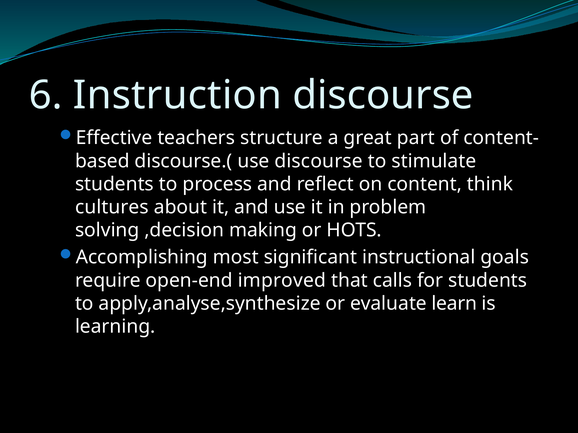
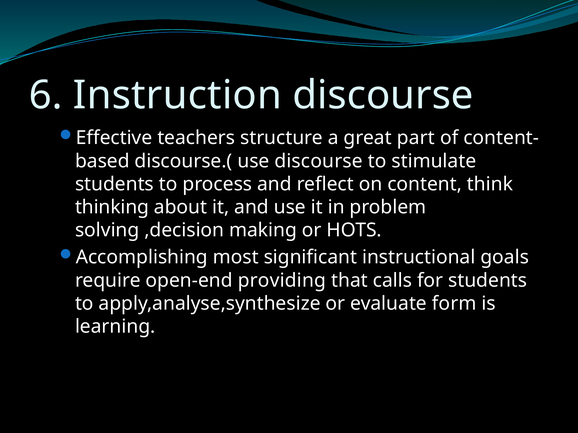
cultures: cultures -> thinking
improved: improved -> providing
learn: learn -> form
